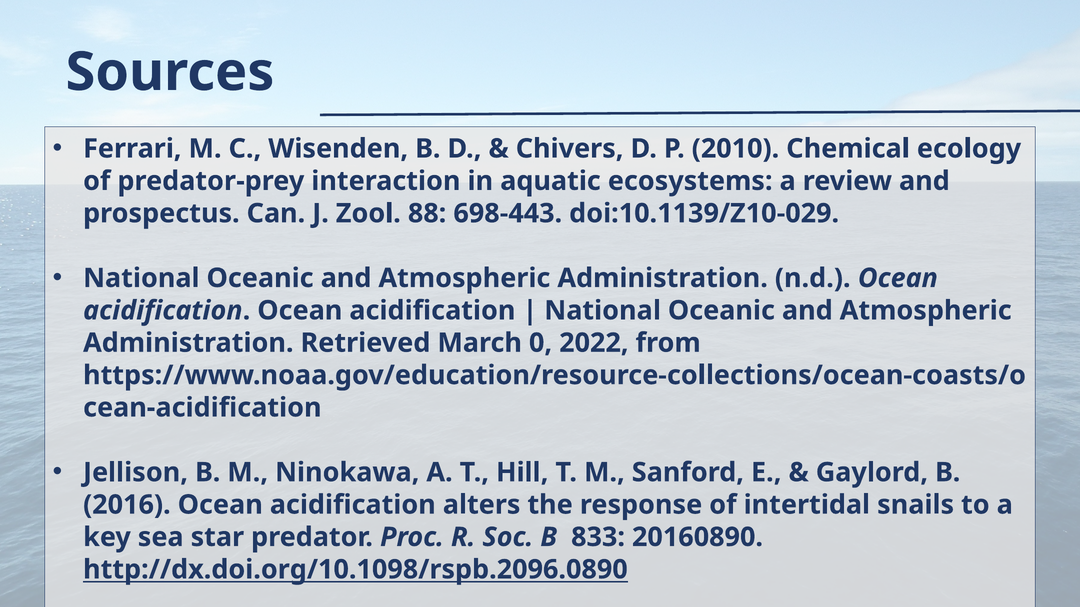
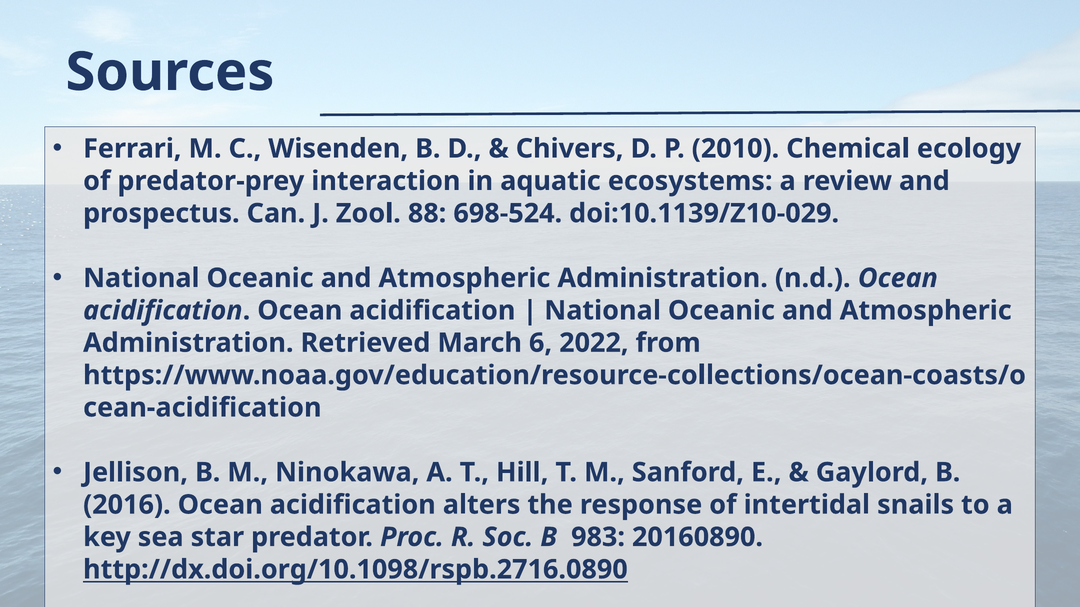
698-443: 698-443 -> 698-524
0: 0 -> 6
833: 833 -> 983
http://dx.doi.org/10.1098/rspb.2096.0890: http://dx.doi.org/10.1098/rspb.2096.0890 -> http://dx.doi.org/10.1098/rspb.2716.0890
